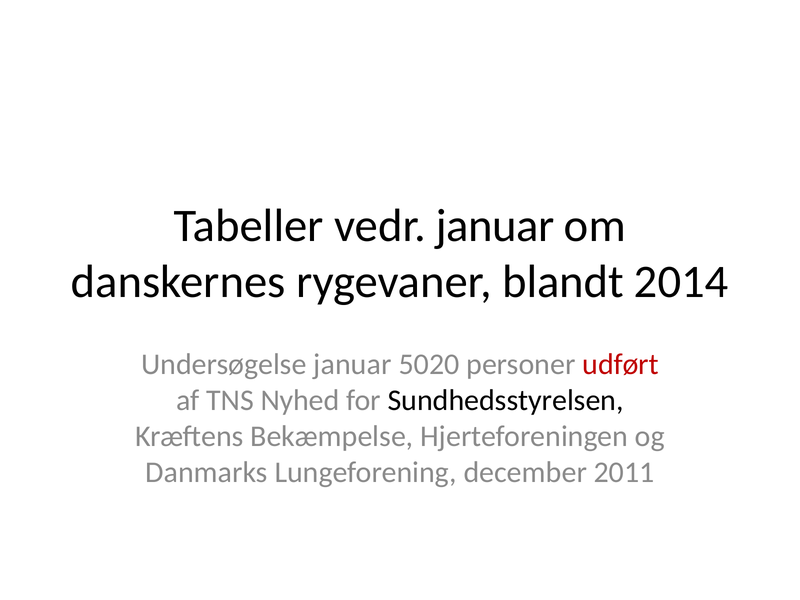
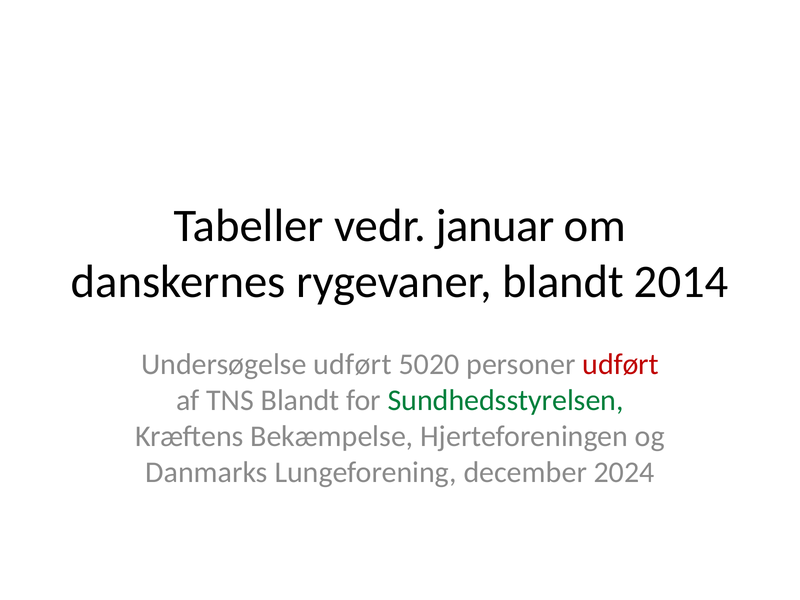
Undersøgelse januar: januar -> udført
TNS Nyhed: Nyhed -> Blandt
Sundhedsstyrelsen colour: black -> green
2011: 2011 -> 2024
